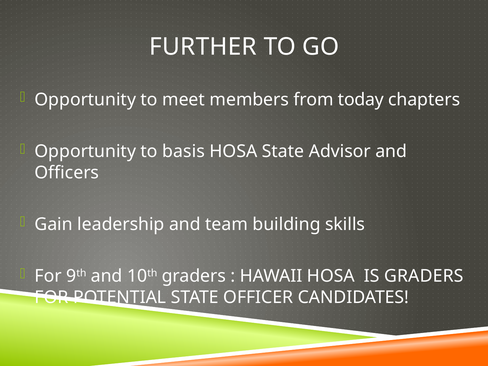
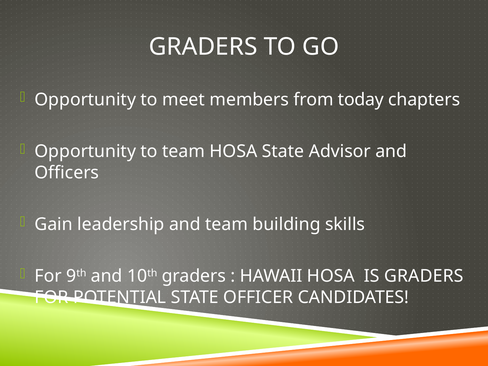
FURTHER at (203, 47): FURTHER -> GRADERS
to basis: basis -> team
